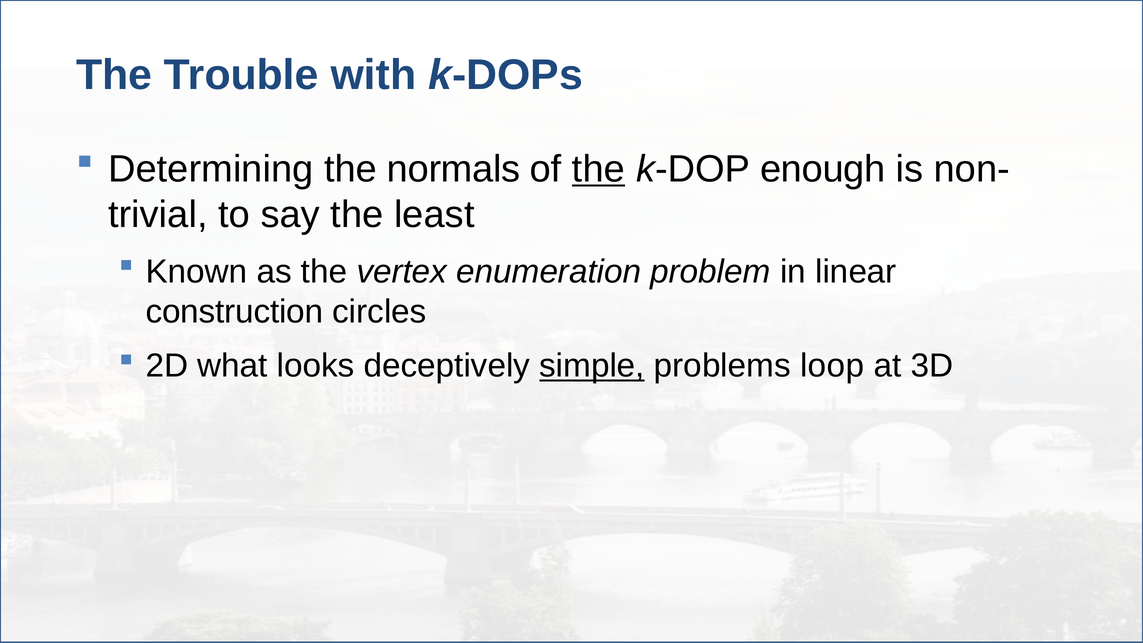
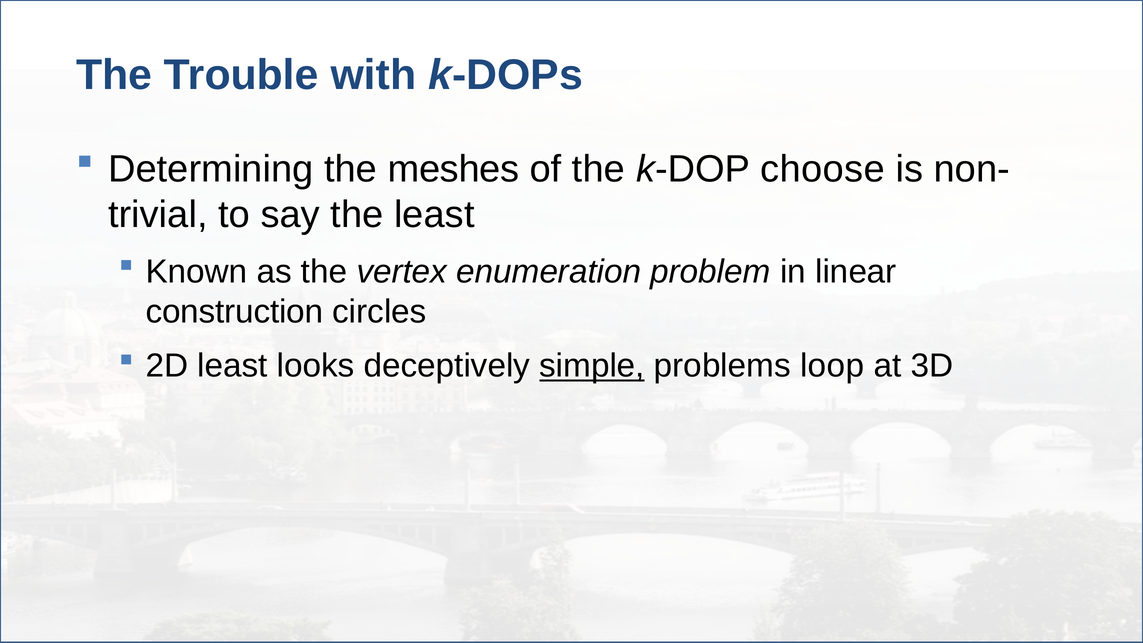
normals: normals -> meshes
the at (598, 169) underline: present -> none
enough: enough -> choose
2D what: what -> least
